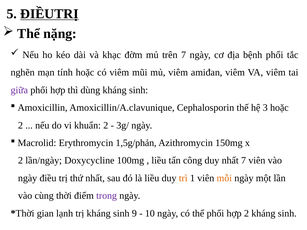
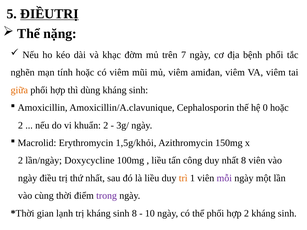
giữa colour: purple -> orange
3: 3 -> 0
1,5g/phản: 1,5g/phản -> 1,5g/khỏi
nhất 7: 7 -> 8
mỗi colour: orange -> purple
sinh 9: 9 -> 8
